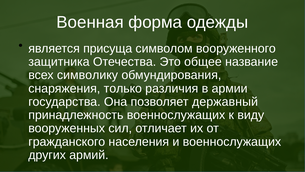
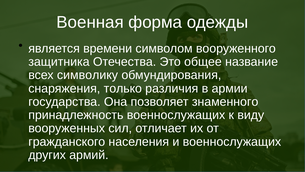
присуща: присуща -> времени
державный: державный -> знаменного
